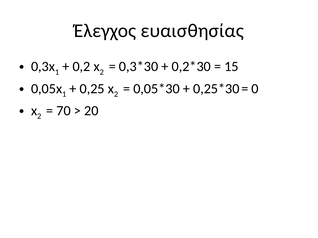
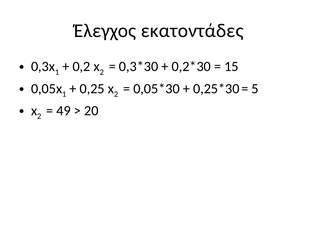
ευαισθησίας: ευαισθησίας -> εκατοντάδες
0: 0 -> 5
70: 70 -> 49
